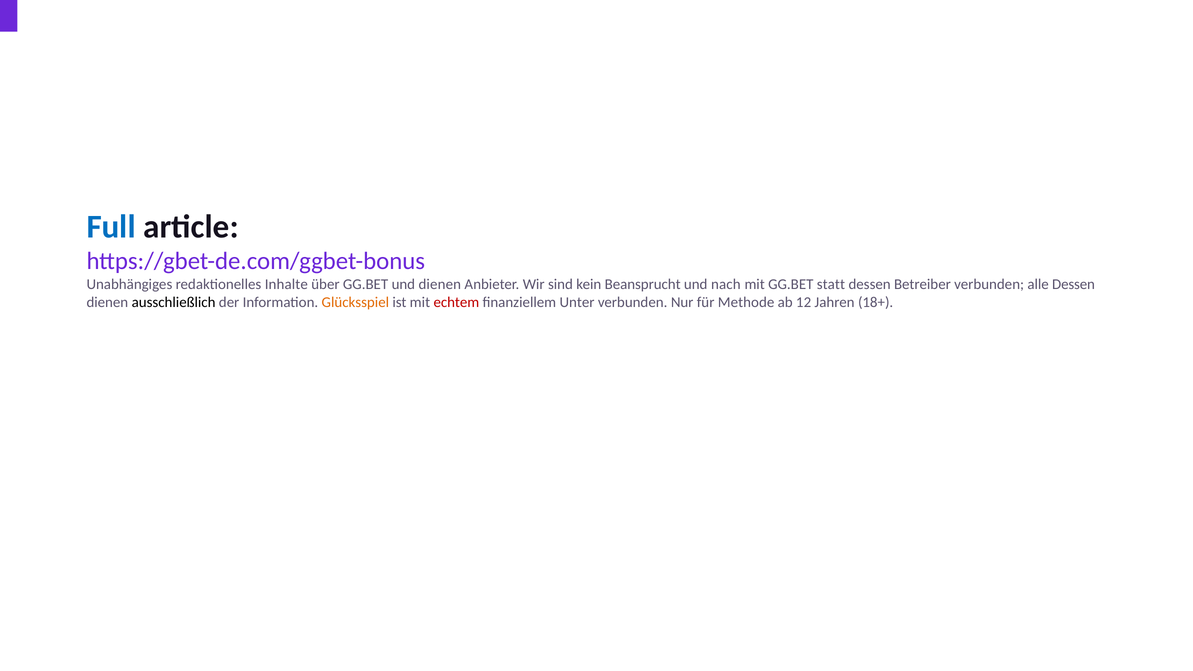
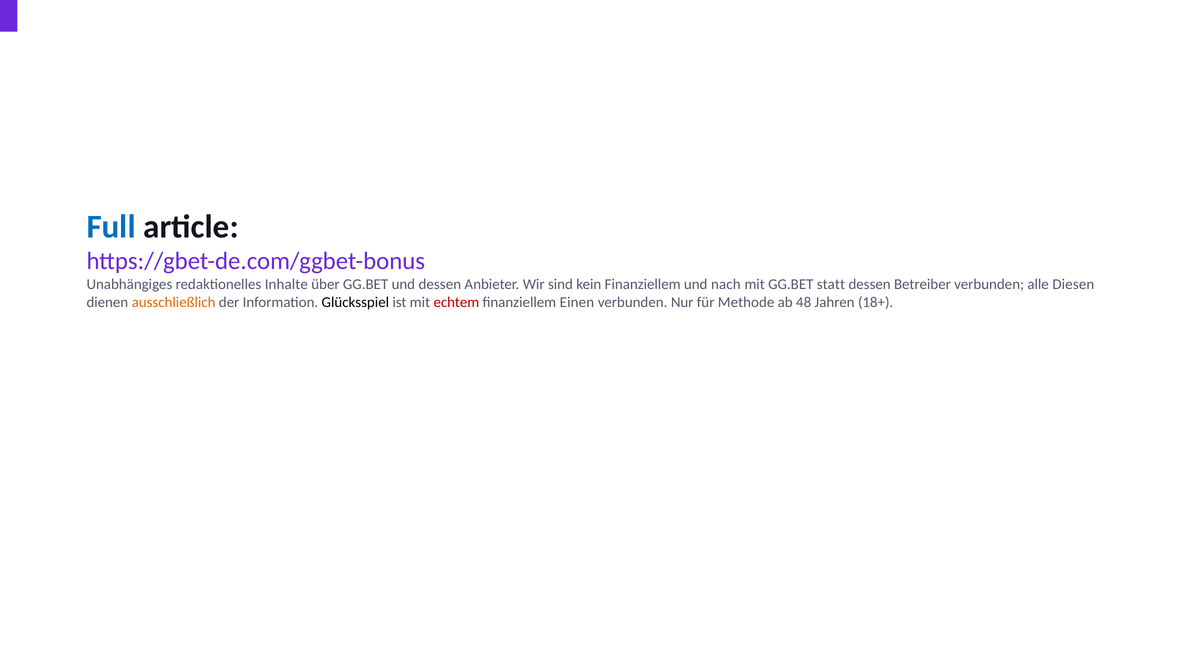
und dienen: dienen -> dessen
kein Beansprucht: Beansprucht -> Finanziellem
alle Dessen: Dessen -> Diesen
ausschließlich colour: black -> orange
Glücksspiel colour: orange -> black
Unter: Unter -> Einen
12: 12 -> 48
